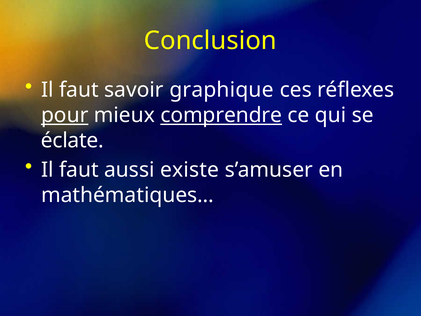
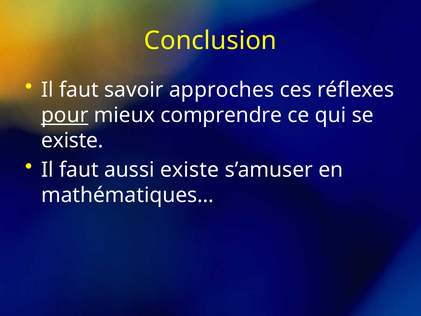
graphique: graphique -> approches
comprendre underline: present -> none
éclate at (72, 140): éclate -> existe
